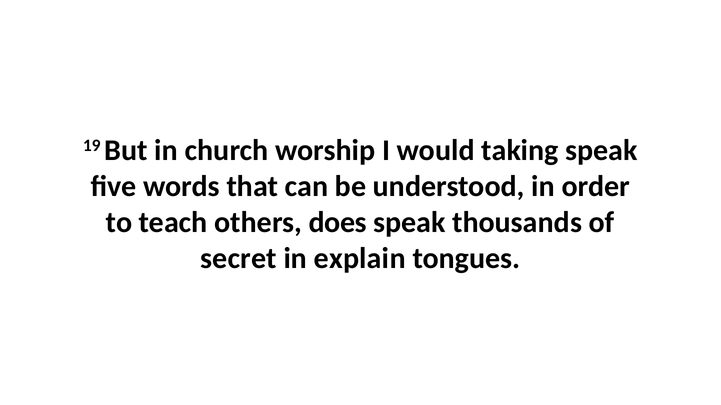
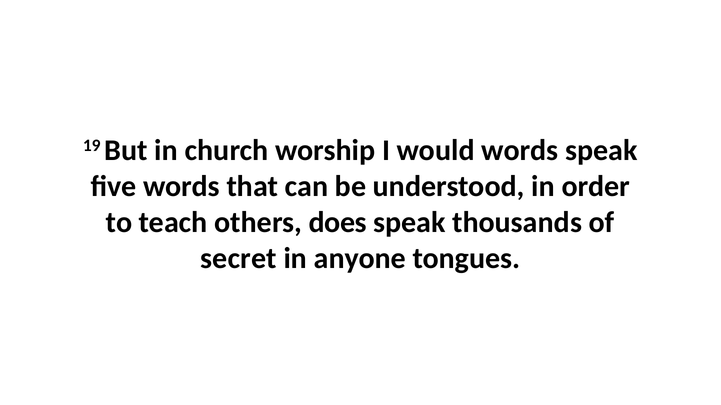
would taking: taking -> words
explain: explain -> anyone
